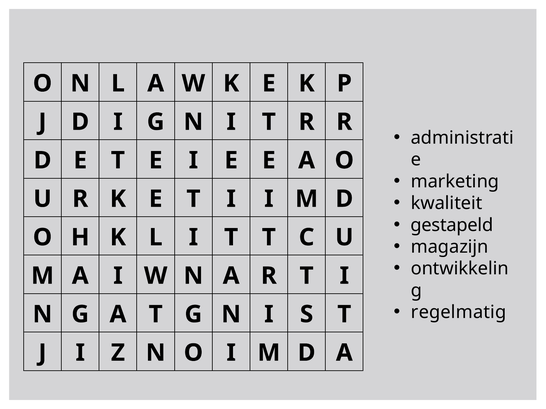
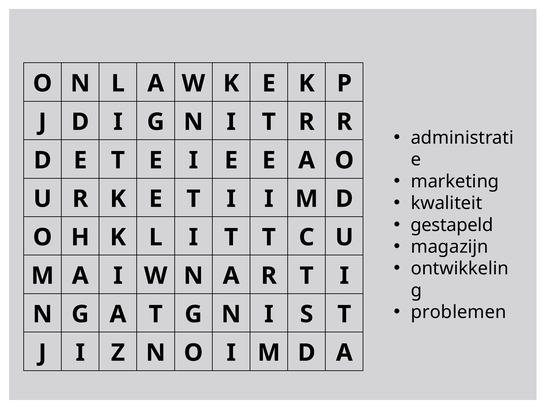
regelmatig: regelmatig -> problemen
